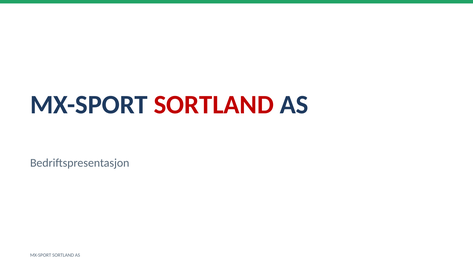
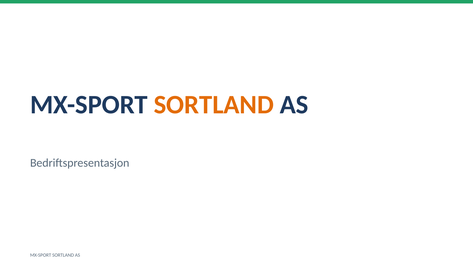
SORTLAND at (214, 105) colour: red -> orange
